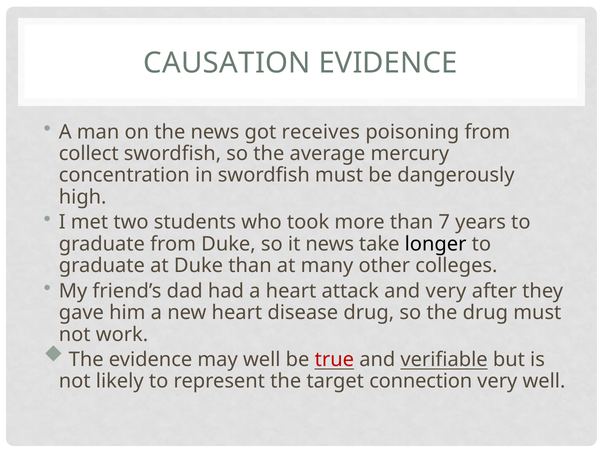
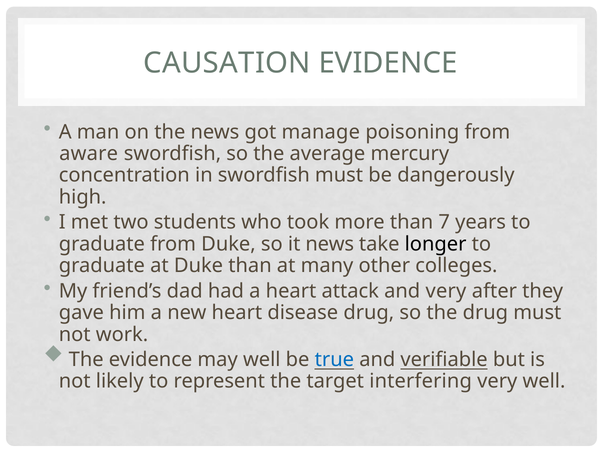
receives: receives -> manage
collect: collect -> aware
true colour: red -> blue
connection: connection -> interfering
